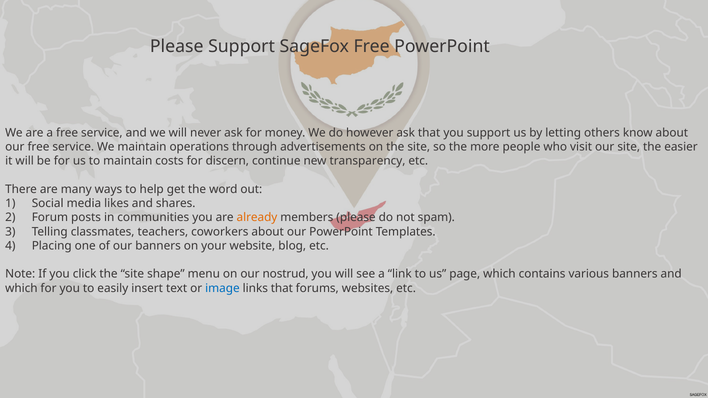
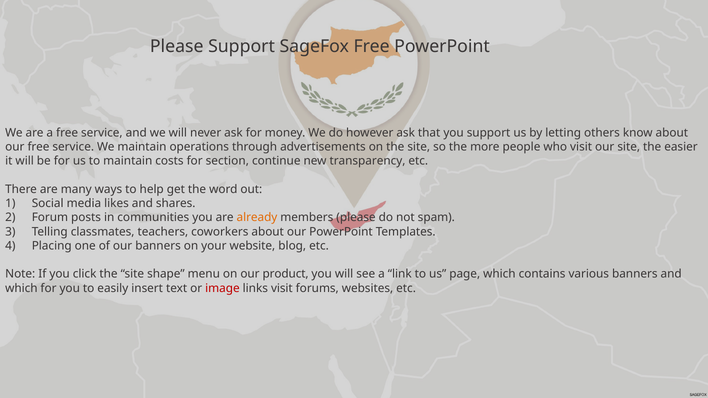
discern: discern -> section
nostrud: nostrud -> product
image colour: blue -> red
links that: that -> visit
